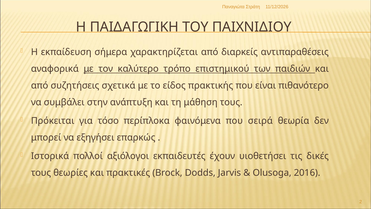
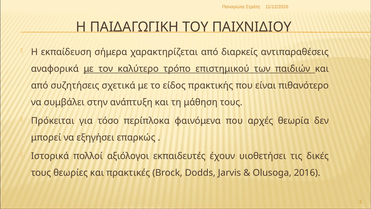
σειρά: σειρά -> αρχές
